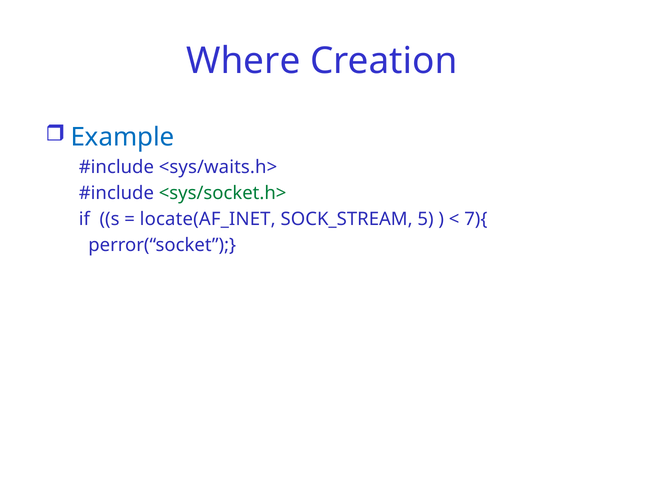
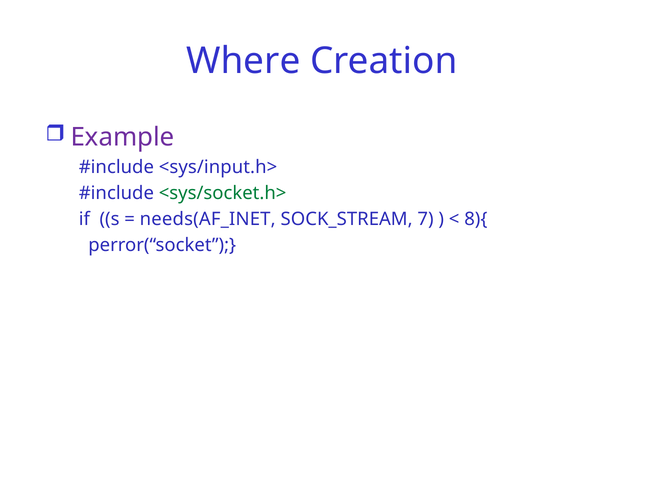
Example colour: blue -> purple
<sys/waits.h>: <sys/waits.h> -> <sys/input.h>
locate(AF_INET: locate(AF_INET -> needs(AF_INET
5: 5 -> 7
7){: 7){ -> 8){
